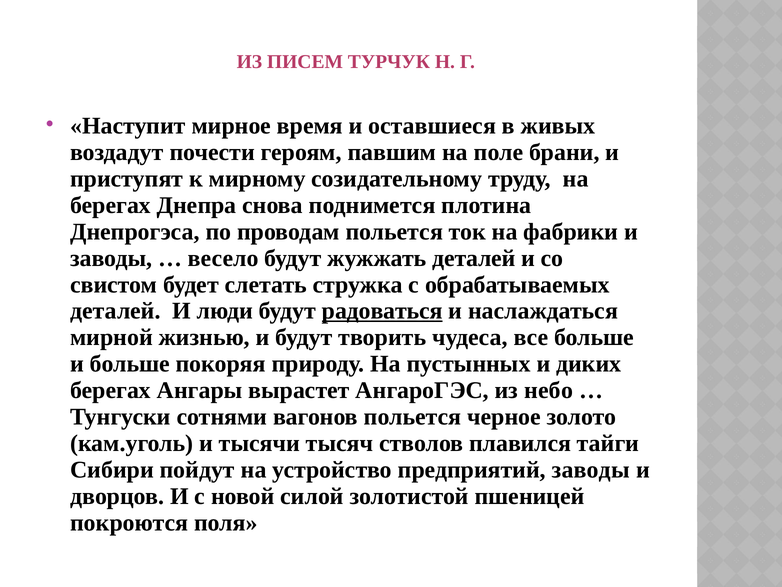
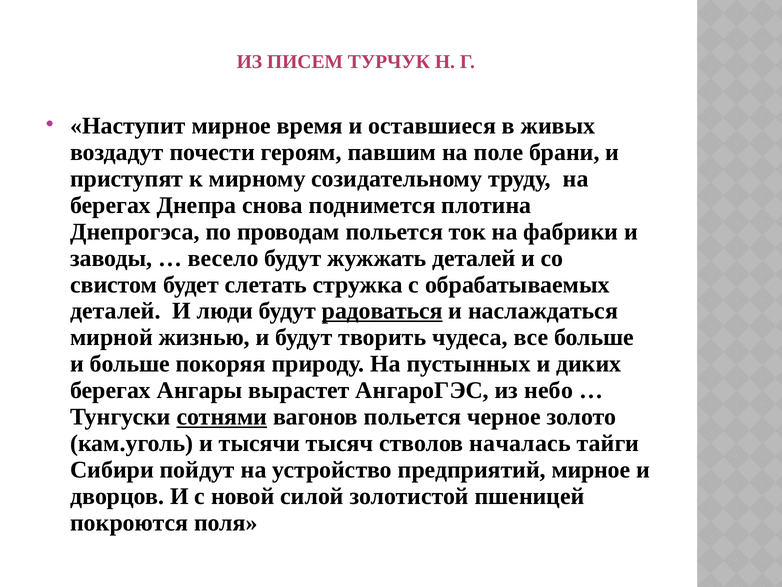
сотнями underline: none -> present
плавился: плавился -> началась
предприятий заводы: заводы -> мирное
